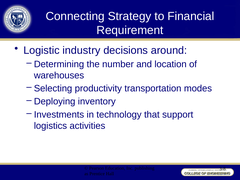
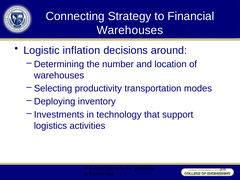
Requirement at (130, 30): Requirement -> Warehouses
industry: industry -> inflation
